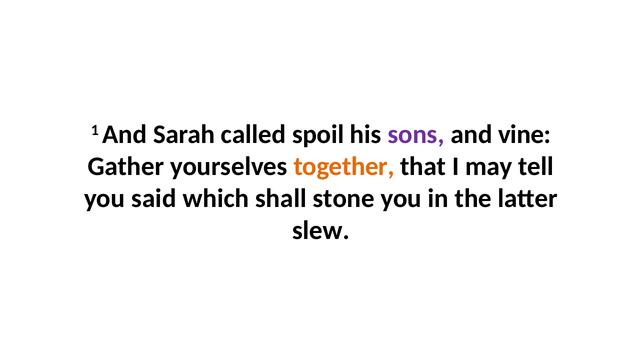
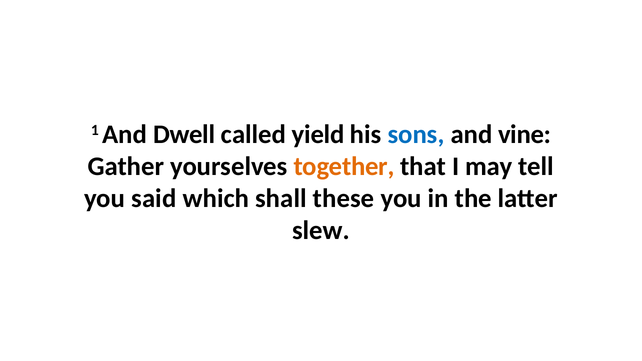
Sarah: Sarah -> Dwell
spoil: spoil -> yield
sons colour: purple -> blue
stone: stone -> these
